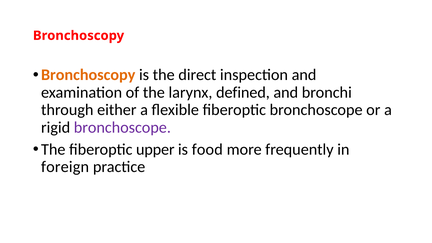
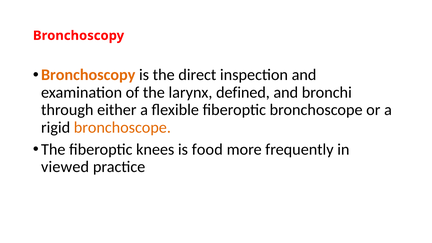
bronchoscope at (122, 127) colour: purple -> orange
upper: upper -> knees
foreign: foreign -> viewed
